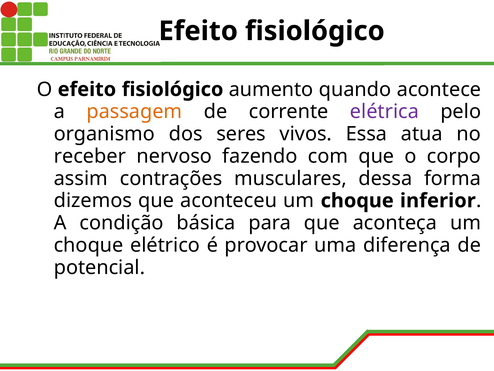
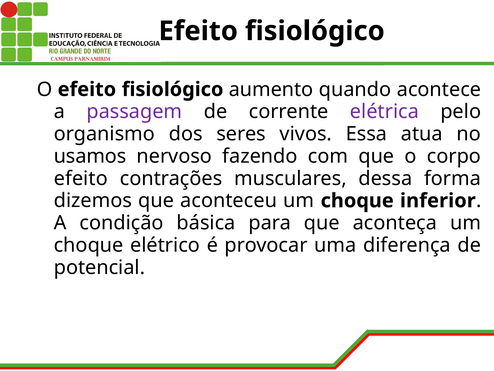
passagem colour: orange -> purple
receber: receber -> usamos
assim at (81, 178): assim -> efeito
